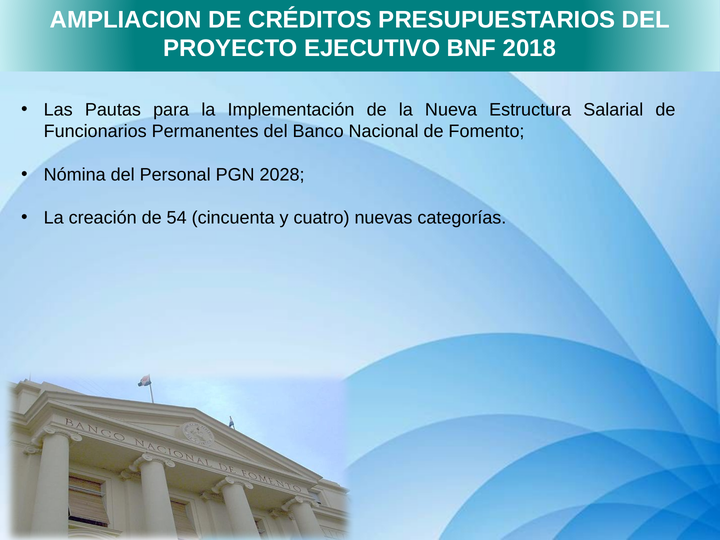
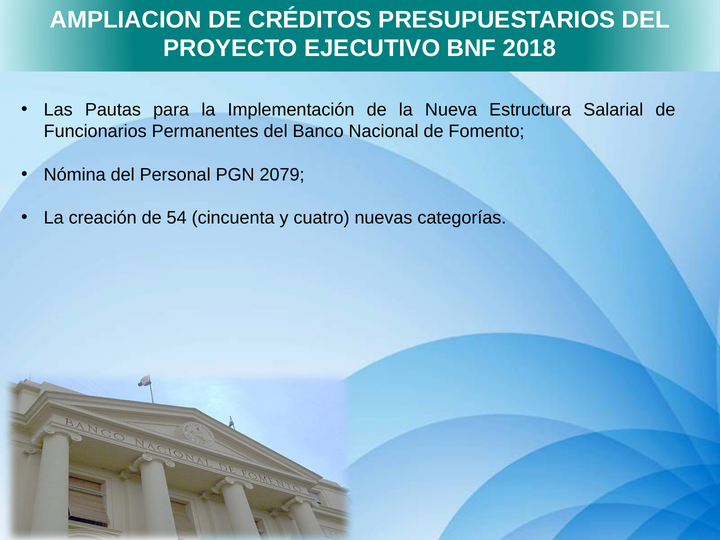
2028: 2028 -> 2079
